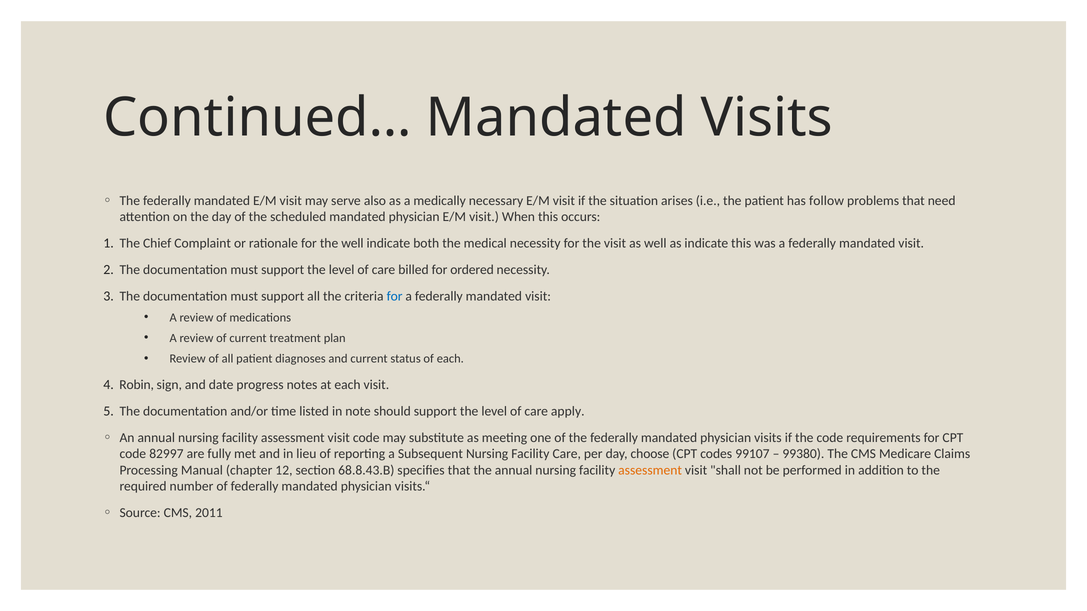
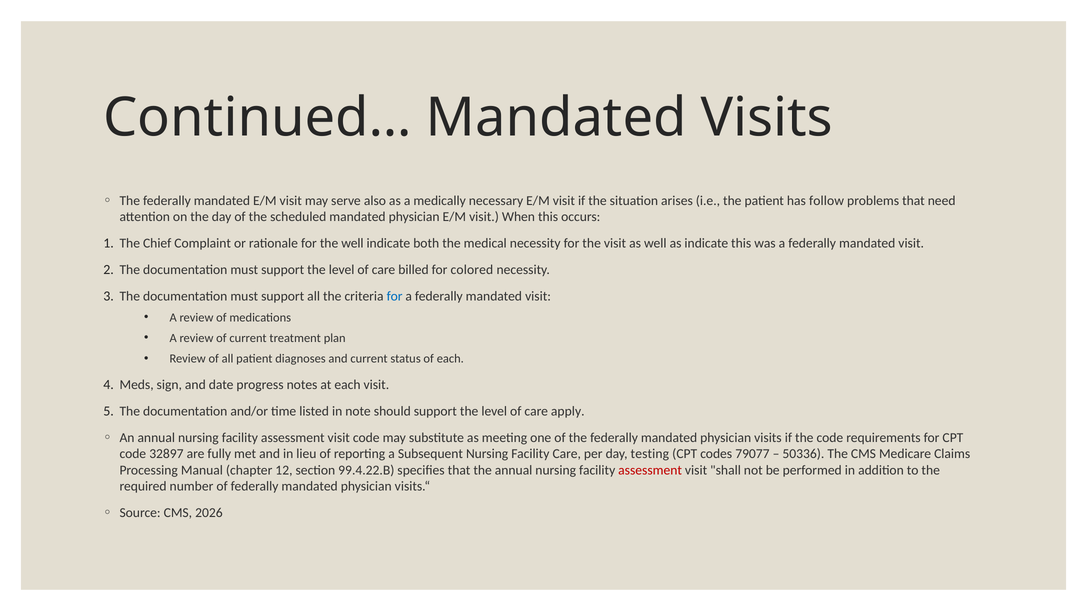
ordered: ordered -> colored
Robin: Robin -> Meds
82997: 82997 -> 32897
choose: choose -> testing
99107: 99107 -> 79077
99380: 99380 -> 50336
68.8.43.B: 68.8.43.B -> 99.4.22.B
assessment at (650, 470) colour: orange -> red
2011: 2011 -> 2026
